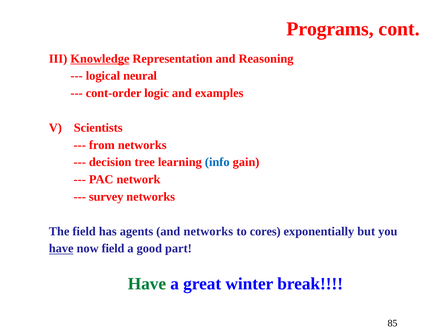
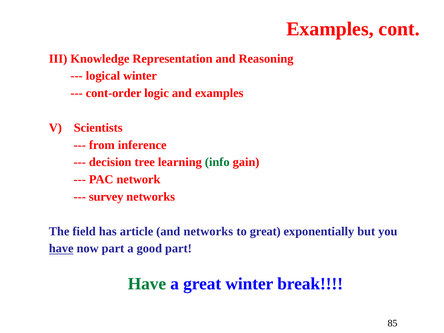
Programs at (330, 29): Programs -> Examples
Knowledge underline: present -> none
logical neural: neural -> winter
from networks: networks -> inference
info colour: blue -> green
agents: agents -> article
to cores: cores -> great
now field: field -> part
